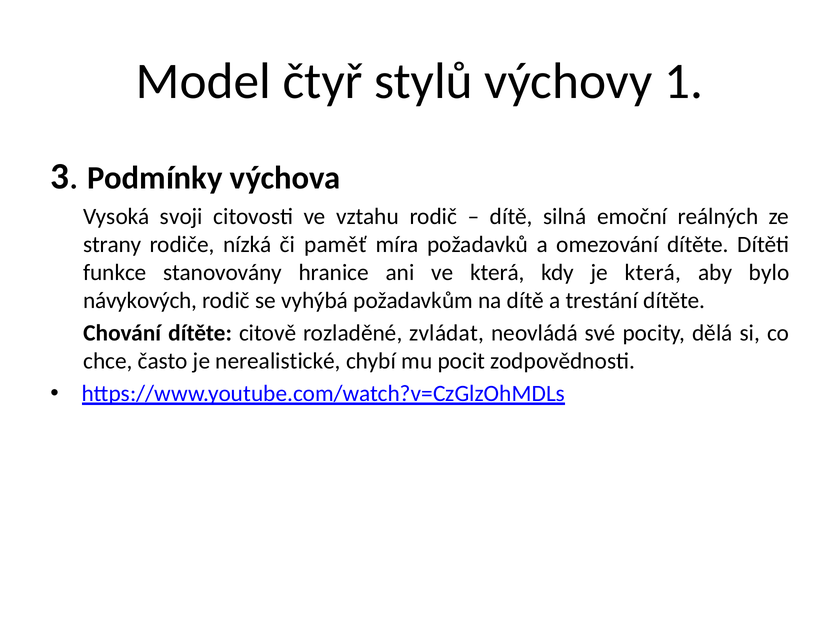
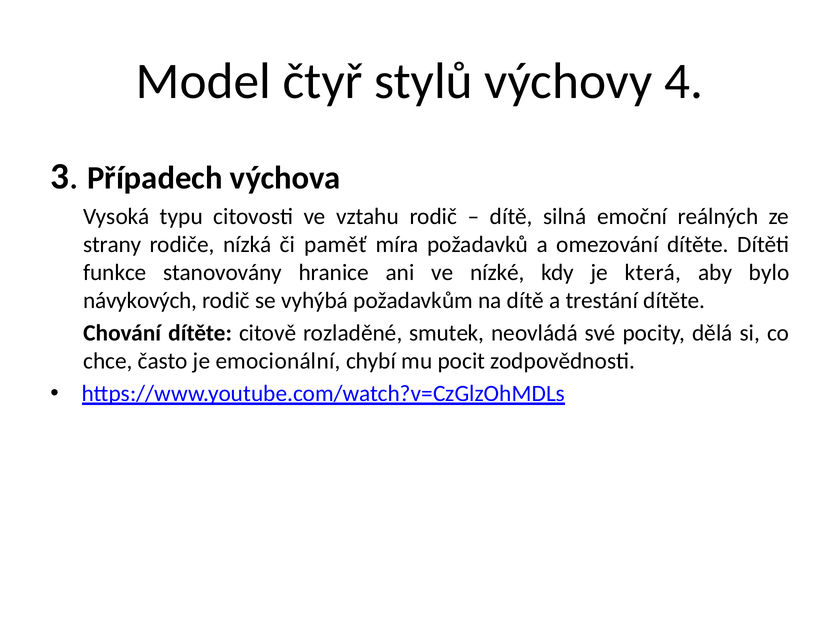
1: 1 -> 4
Podmínky: Podmínky -> Případech
svoji: svoji -> typu
ve která: která -> nízké
zvládat: zvládat -> smutek
nerealistické: nerealistické -> emocionální
